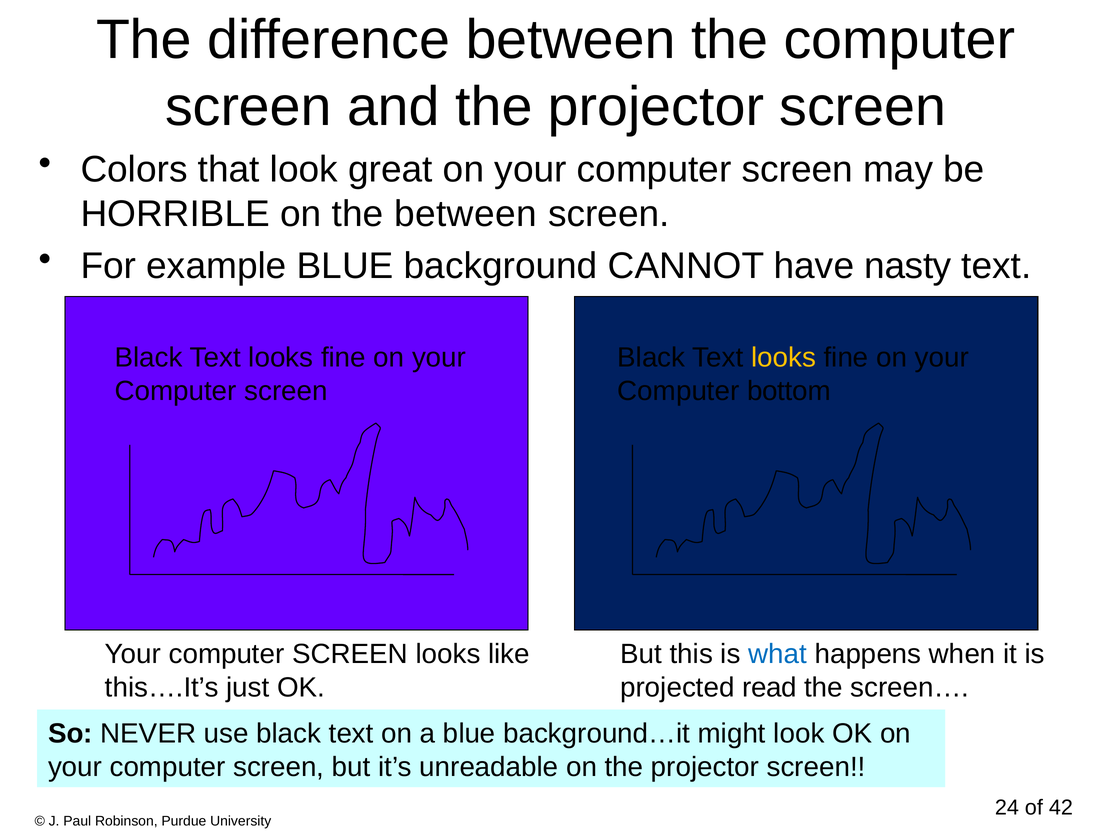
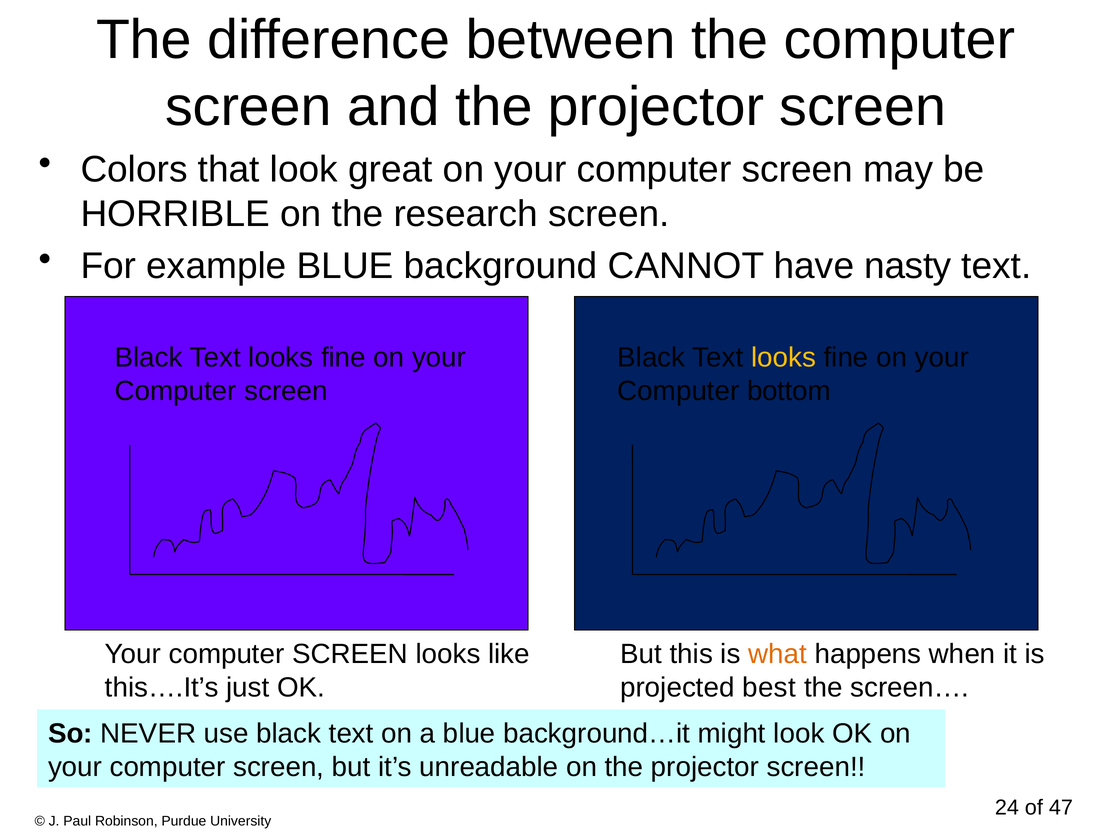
the between: between -> research
what colour: blue -> orange
read: read -> best
42: 42 -> 47
